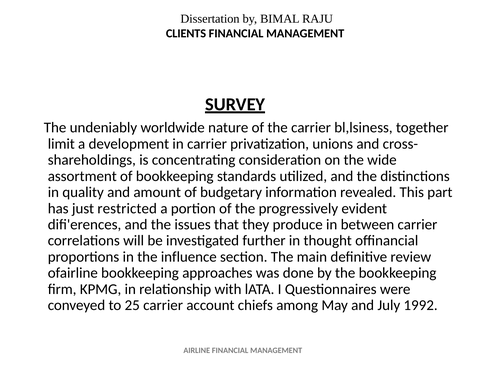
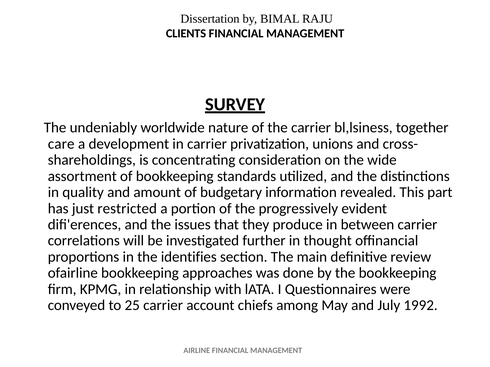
limit: limit -> care
influence: influence -> identifies
